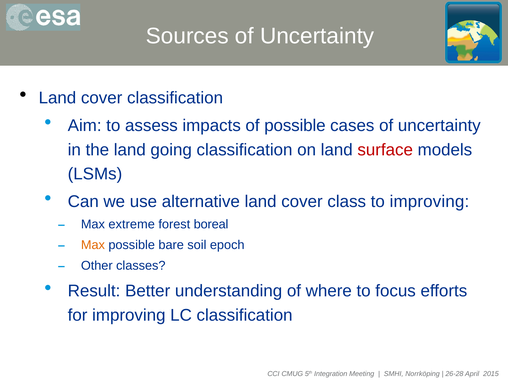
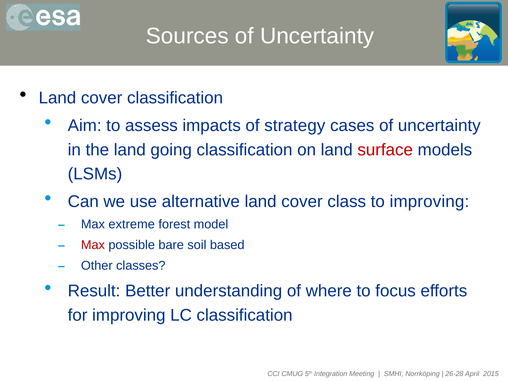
of possible: possible -> strategy
boreal: boreal -> model
Max at (93, 245) colour: orange -> red
epoch: epoch -> based
